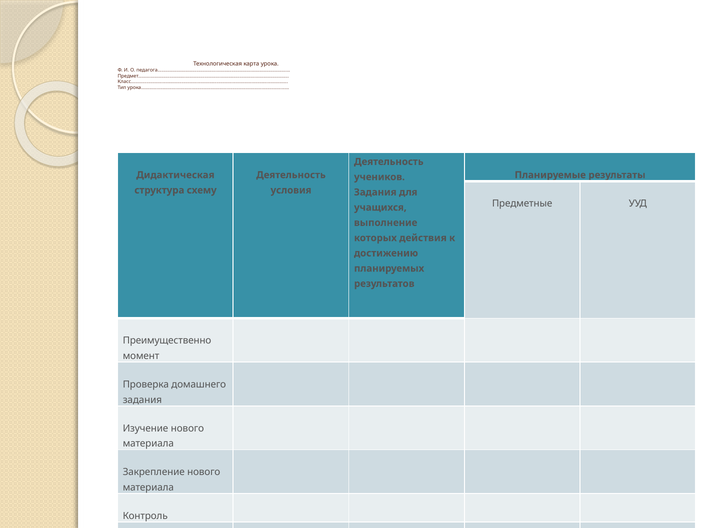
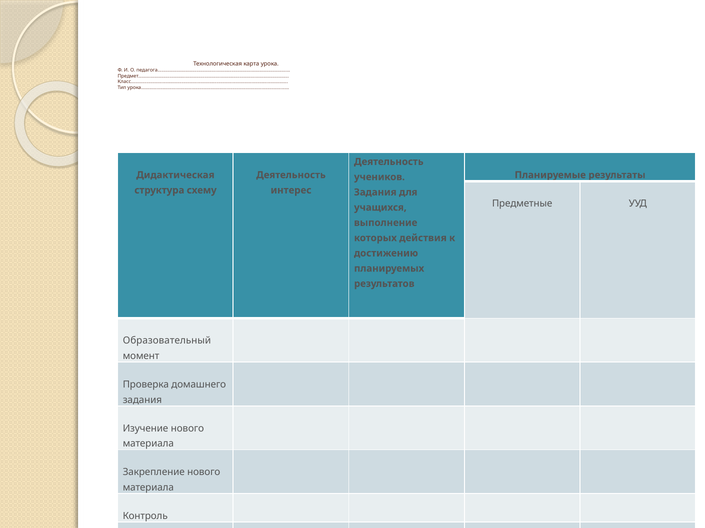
условия: условия -> интерес
Преимущественно: Преимущественно -> Образовательный
